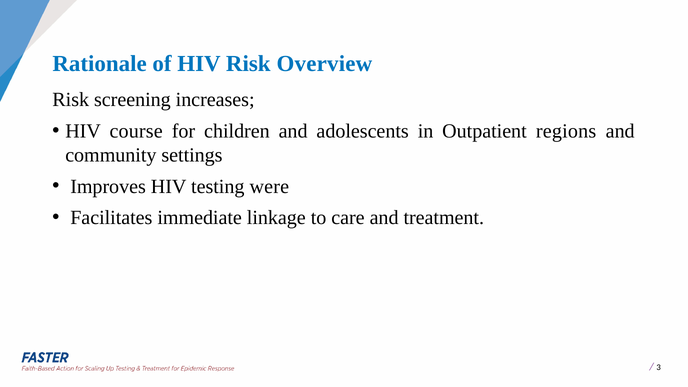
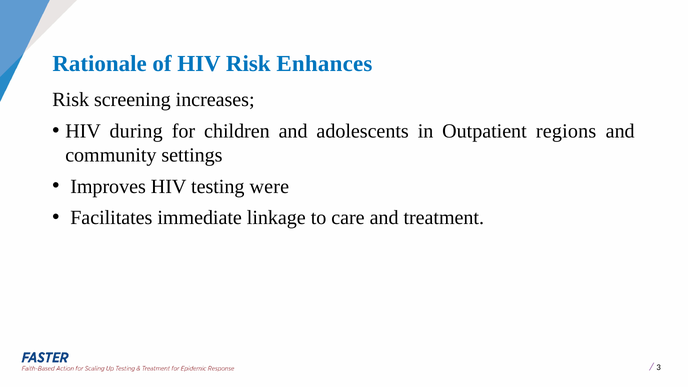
Overview: Overview -> Enhances
course: course -> during
